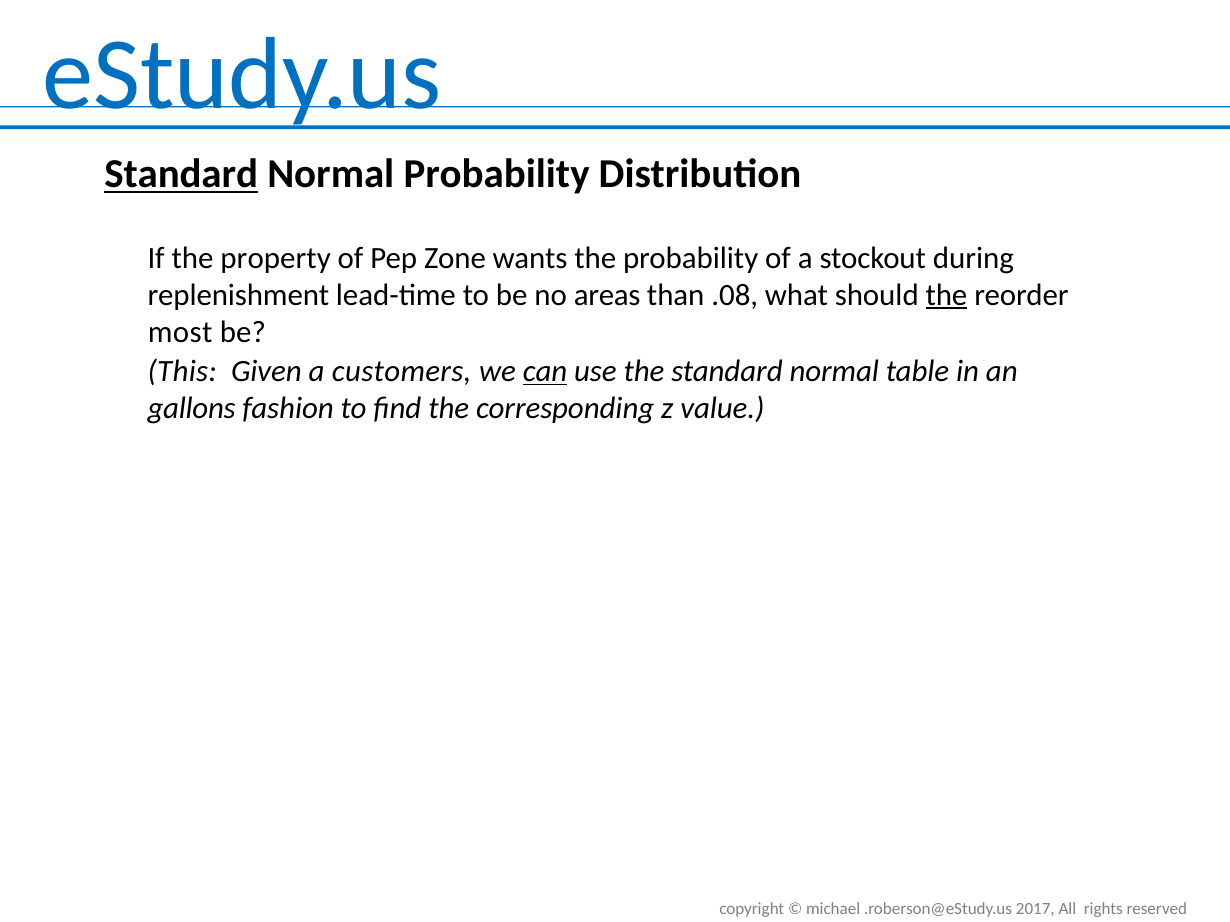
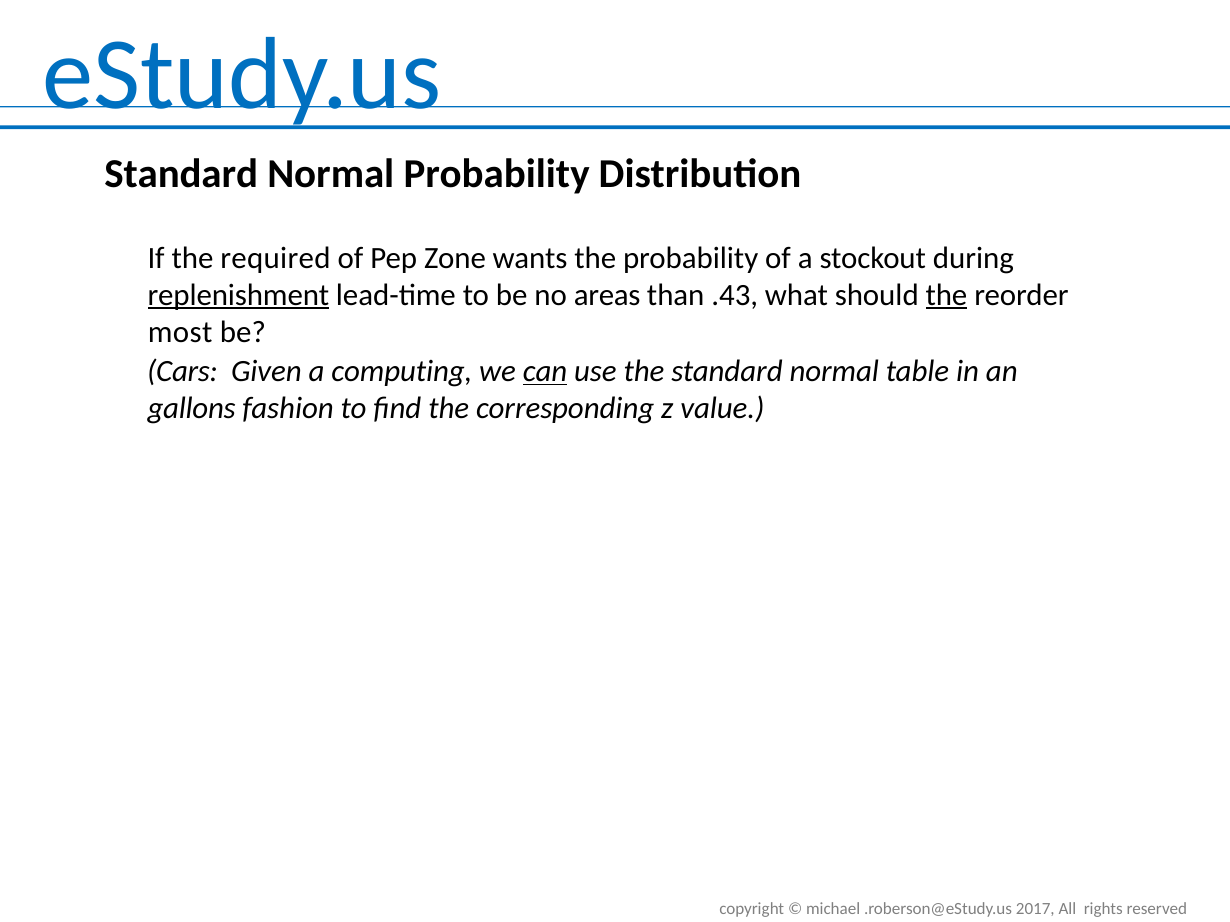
Standard at (181, 174) underline: present -> none
property: property -> required
replenishment underline: none -> present
.08: .08 -> .43
This: This -> Cars
customers: customers -> computing
